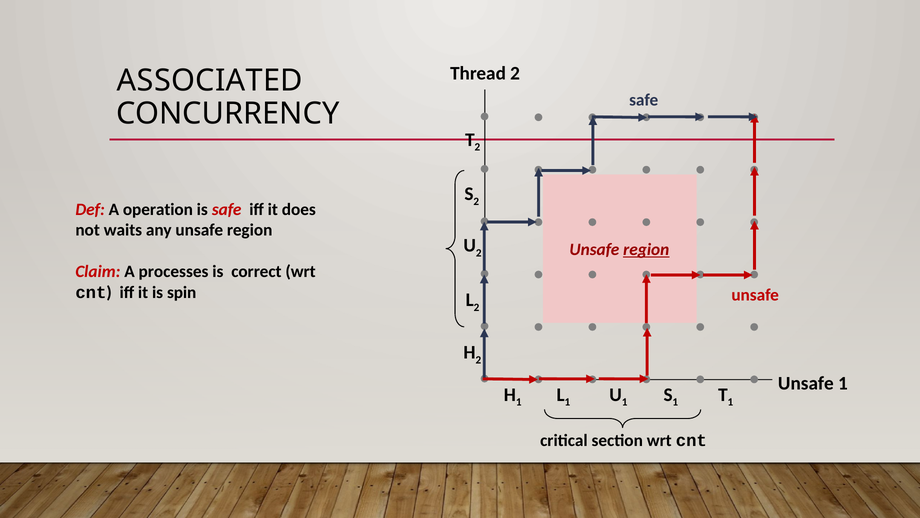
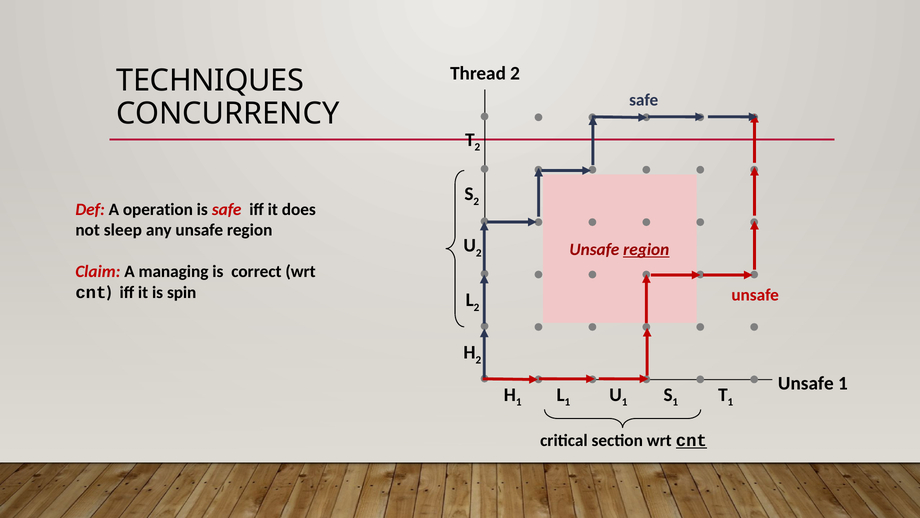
ASSOCIATED: ASSOCIATED -> TECHNIQUES
waits: waits -> sleep
processes: processes -> managing
cnt at (691, 440) underline: none -> present
